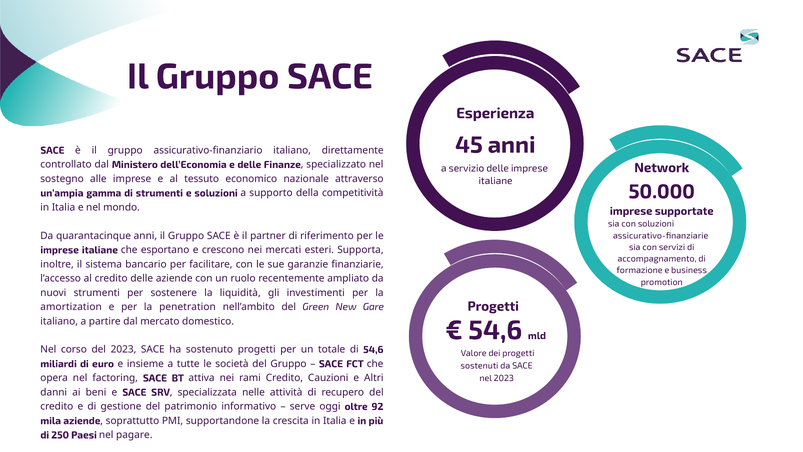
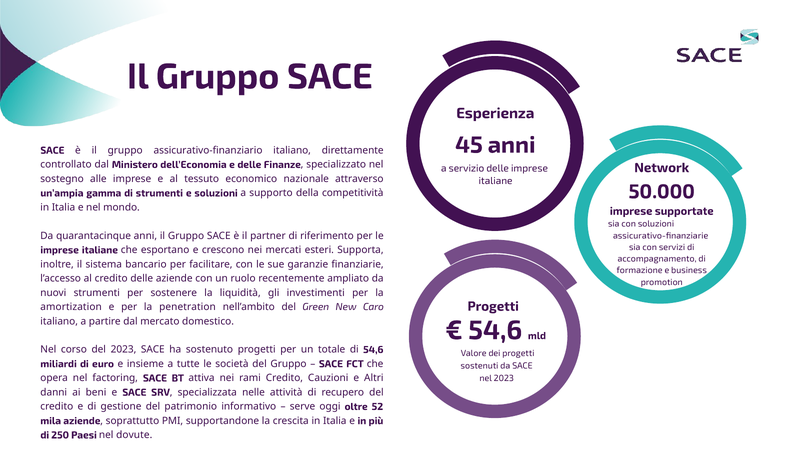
Gare: Gare -> Caro
92: 92 -> 52
pagare: pagare -> dovute
